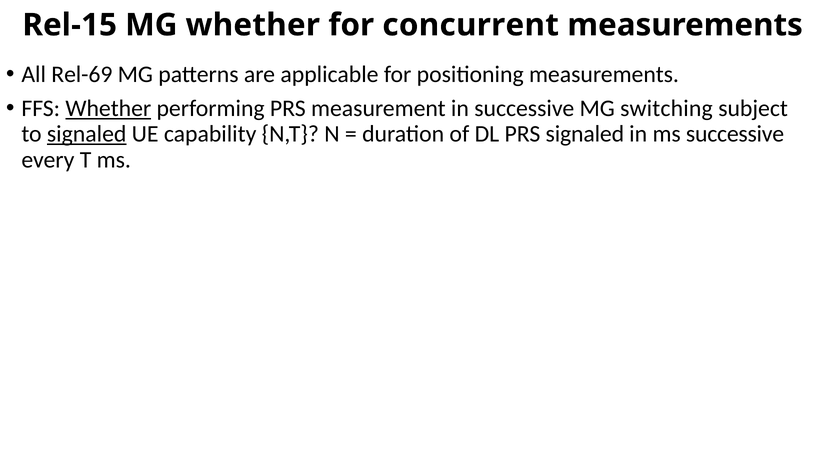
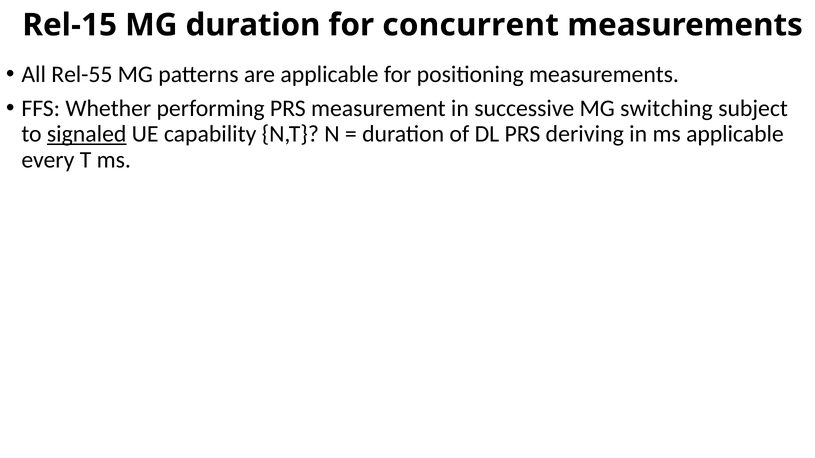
MG whether: whether -> duration
Rel-69: Rel-69 -> Rel-55
Whether at (108, 109) underline: present -> none
PRS signaled: signaled -> deriving
ms successive: successive -> applicable
